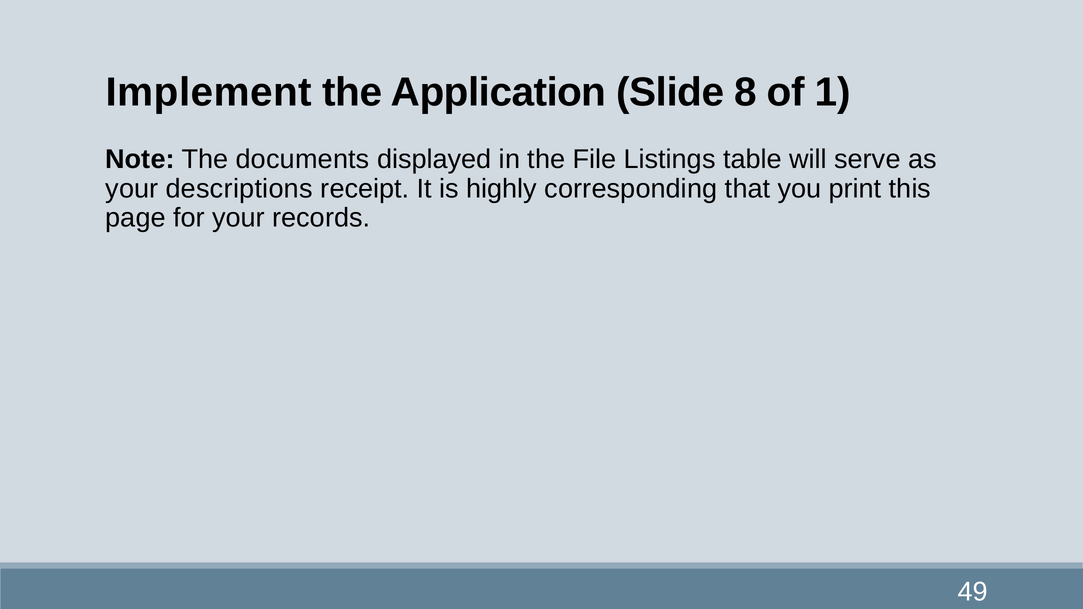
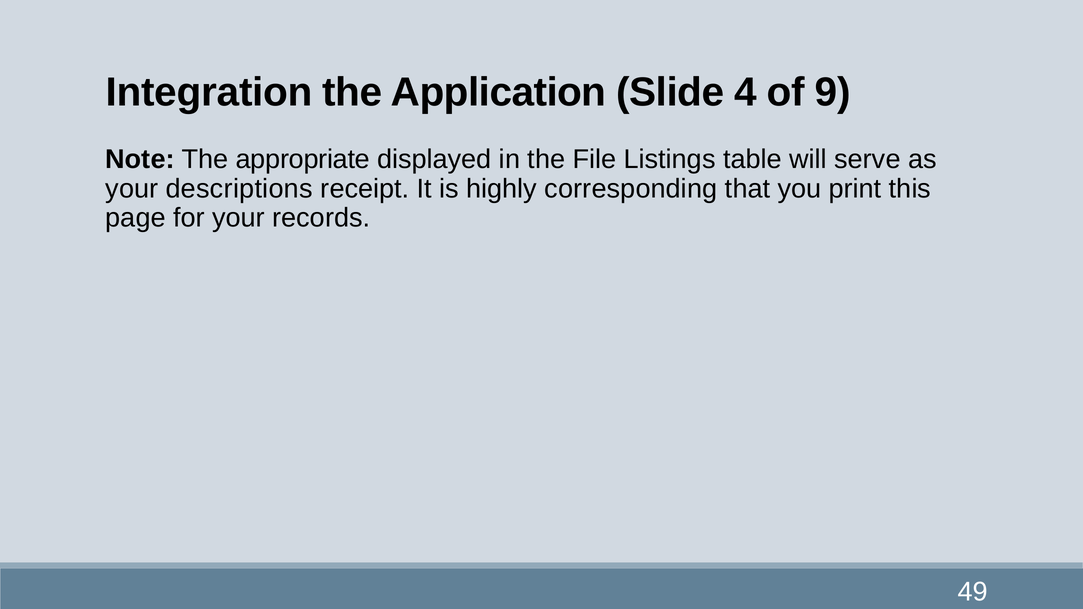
Implement: Implement -> Integration
8: 8 -> 4
1: 1 -> 9
documents: documents -> appropriate
